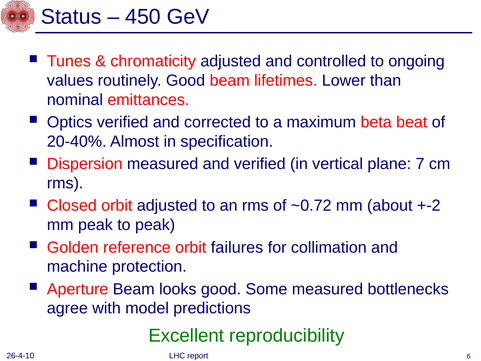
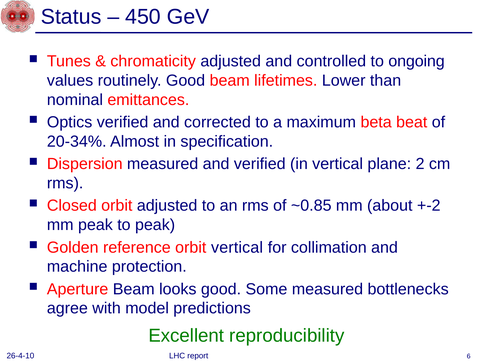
20-40%: 20-40% -> 20-34%
7: 7 -> 2
~0.72: ~0.72 -> ~0.85
orbit failures: failures -> vertical
